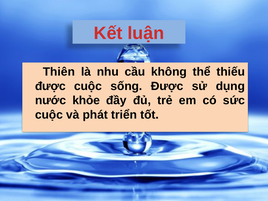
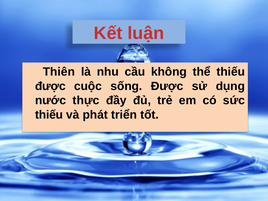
khỏe: khỏe -> thực
cuộc at (49, 115): cuộc -> thiếu
